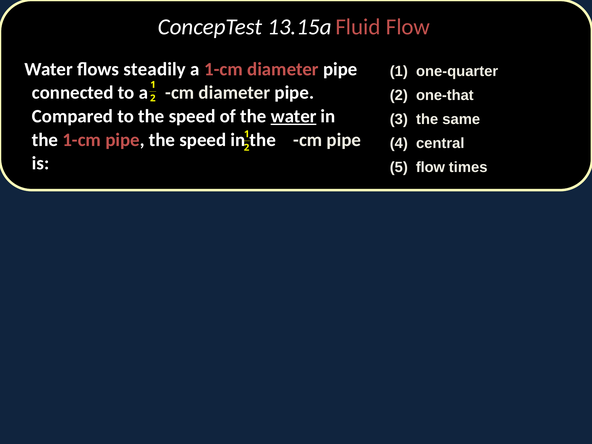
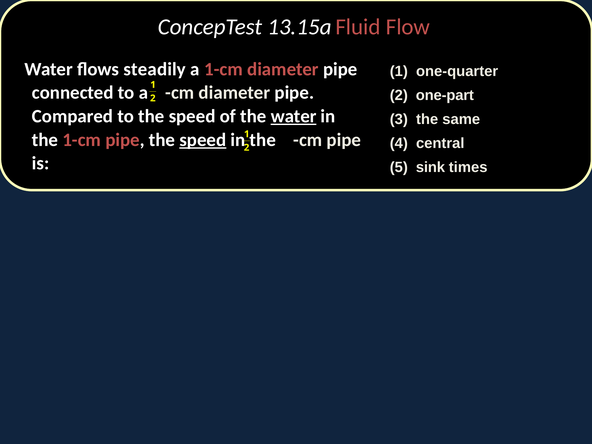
one-that: one-that -> one-part
speed at (203, 140) underline: none -> present
5 flow: flow -> sink
